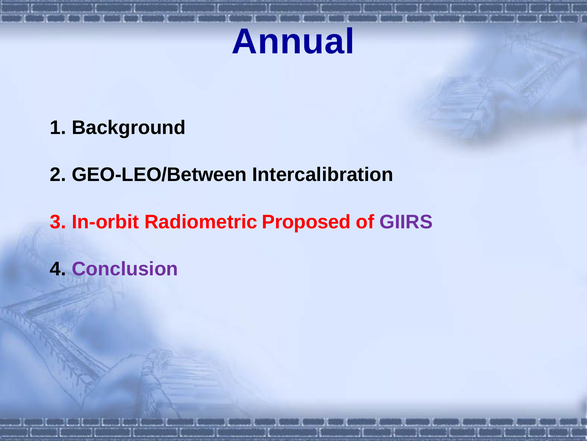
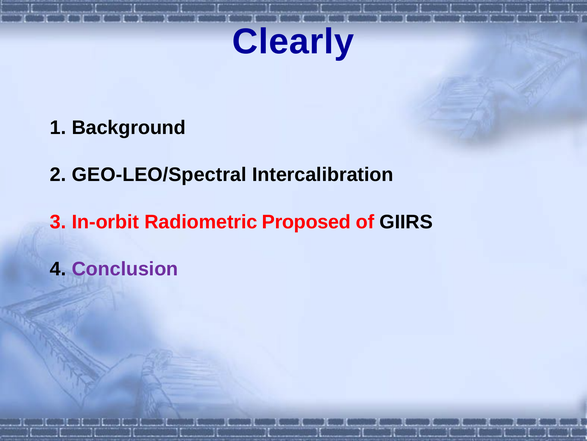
Annual: Annual -> Clearly
GEO-LEO/Between: GEO-LEO/Between -> GEO-LEO/Spectral
GIIRS colour: purple -> black
